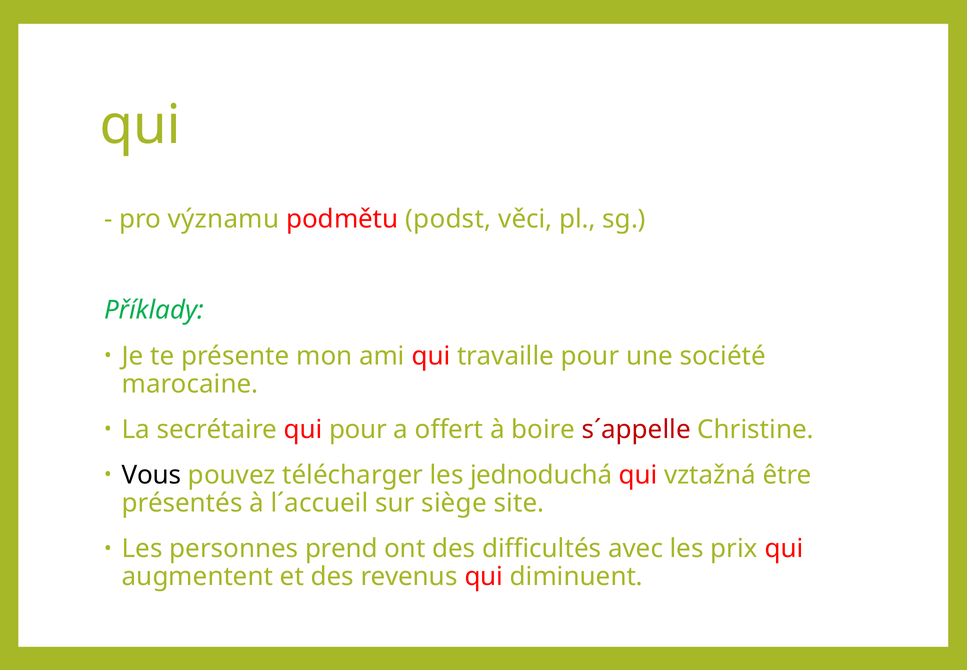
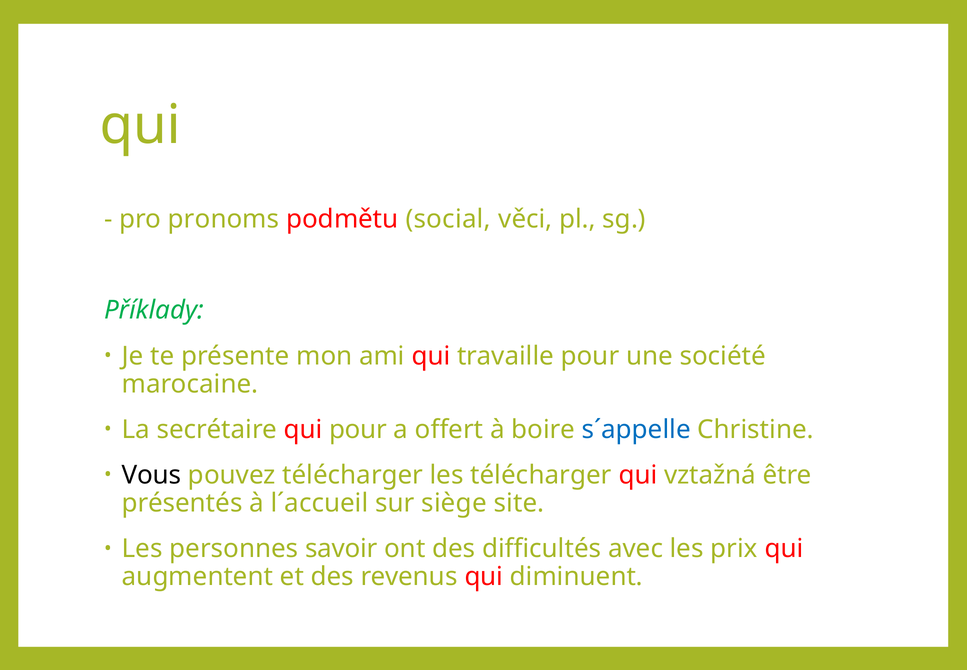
významu: významu -> pronoms
podst: podst -> social
s´appelle colour: red -> blue
les jednoduchá: jednoduchá -> télécharger
prend: prend -> savoir
